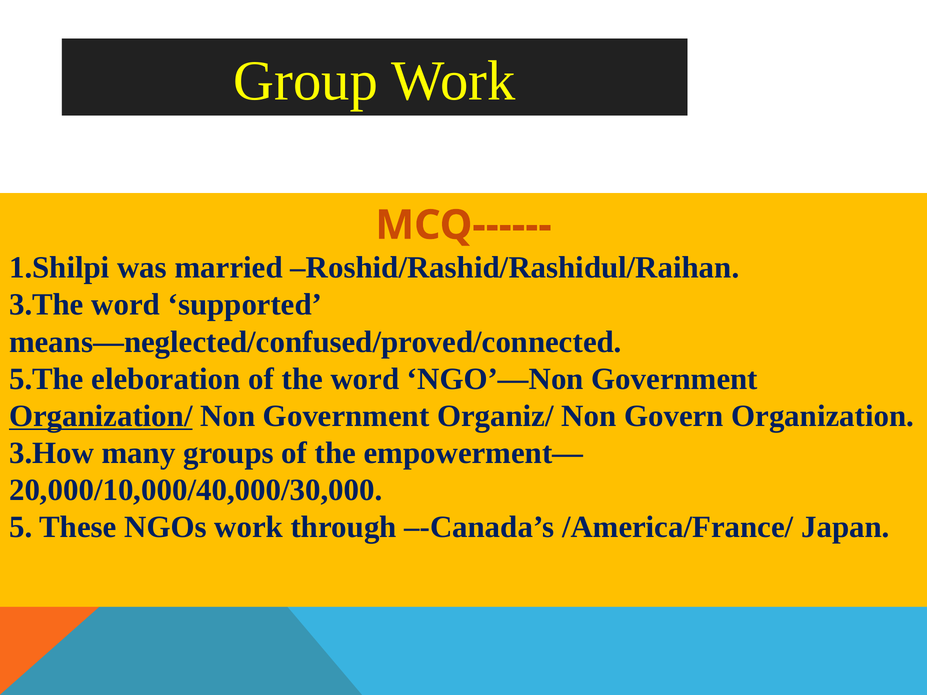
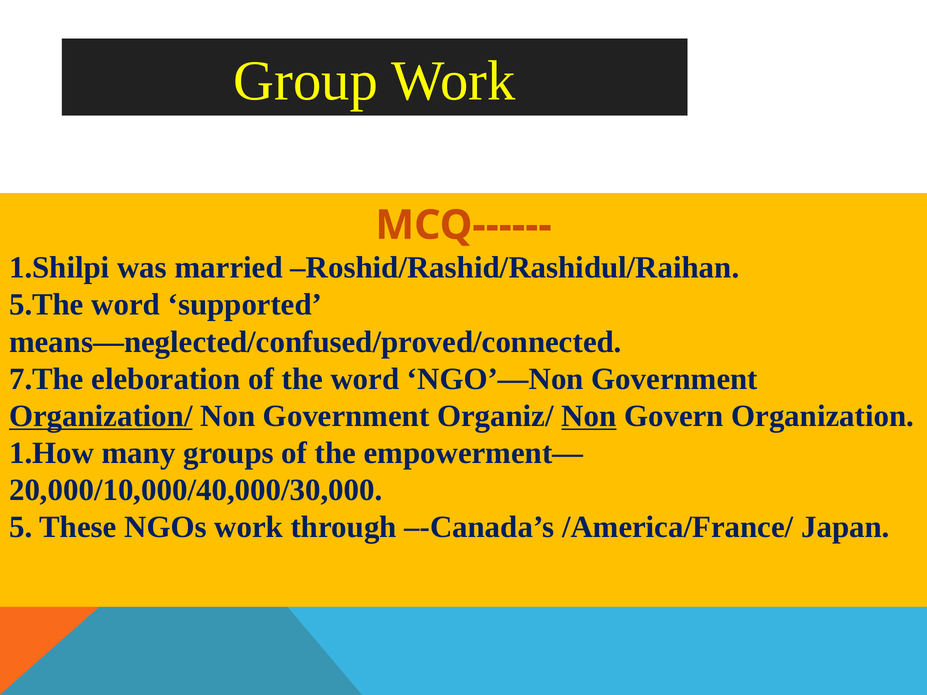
3.The: 3.The -> 5.The
5.The: 5.The -> 7.The
Non at (589, 416) underline: none -> present
3.How: 3.How -> 1.How
